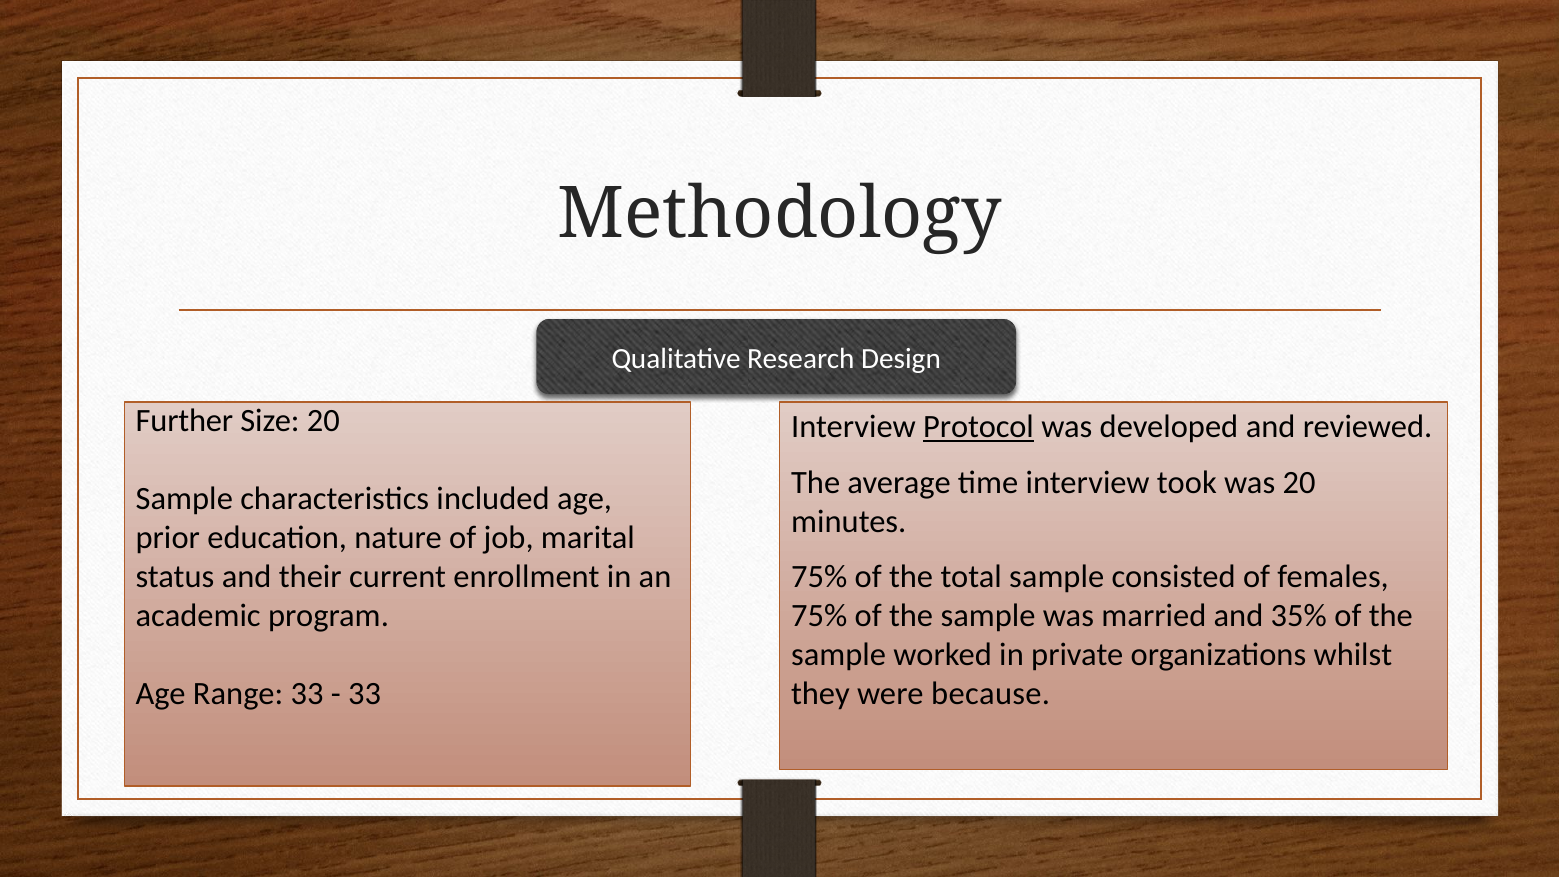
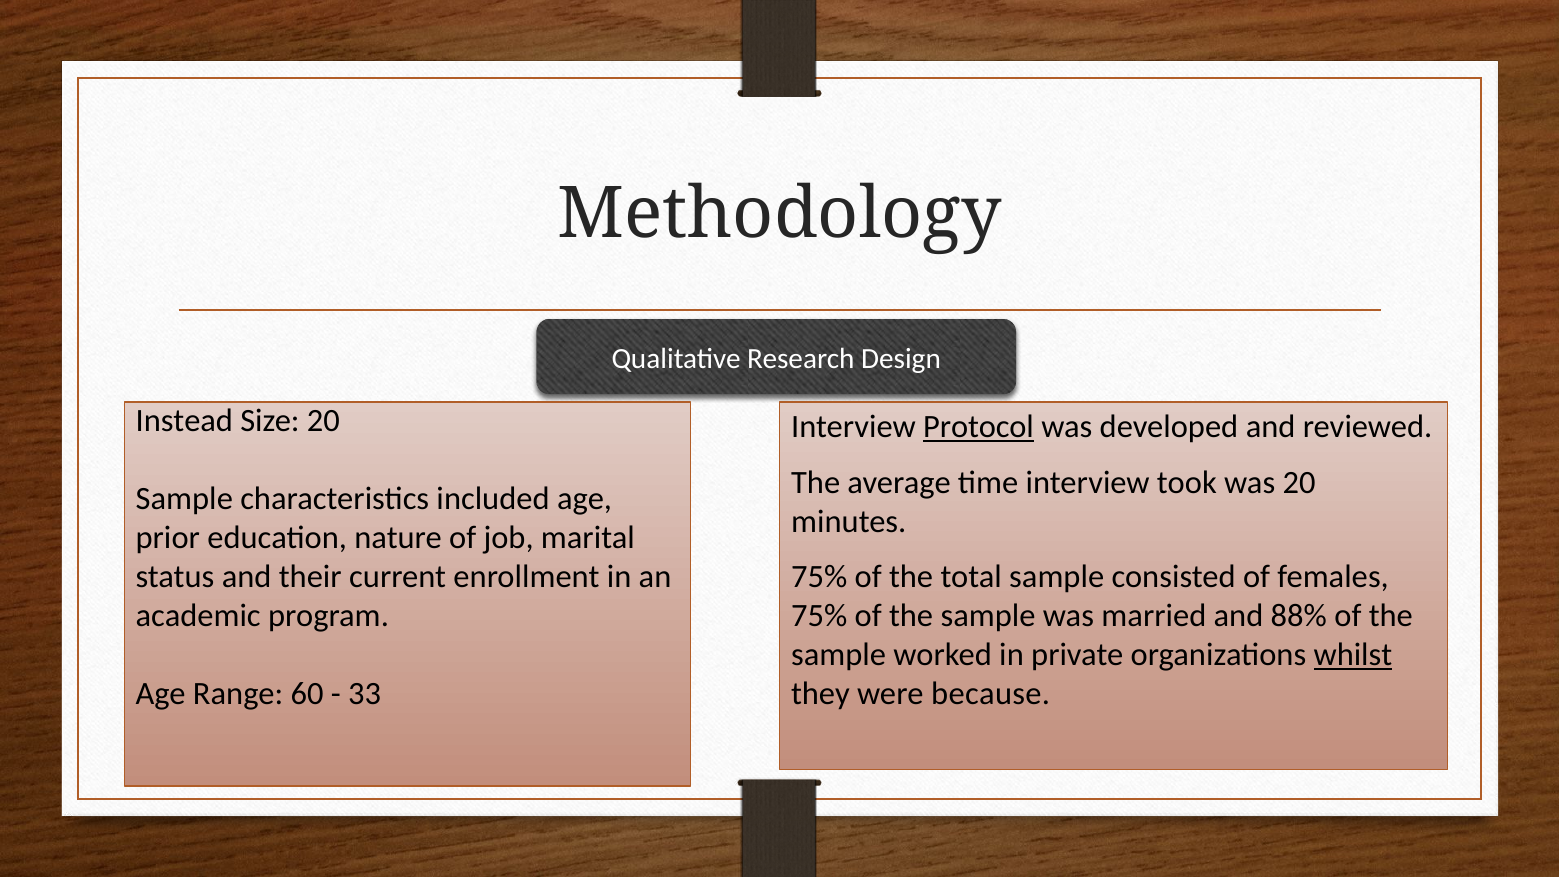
Further: Further -> Instead
35%: 35% -> 88%
whilst underline: none -> present
Range 33: 33 -> 60
